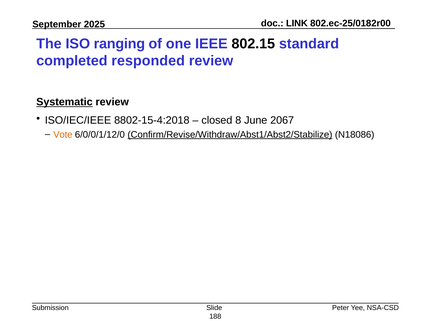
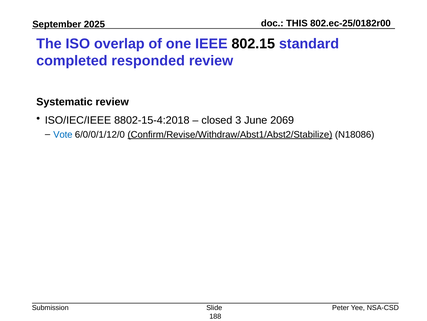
LINK: LINK -> THIS
ranging: ranging -> overlap
Systematic underline: present -> none
8: 8 -> 3
2067: 2067 -> 2069
Vote colour: orange -> blue
